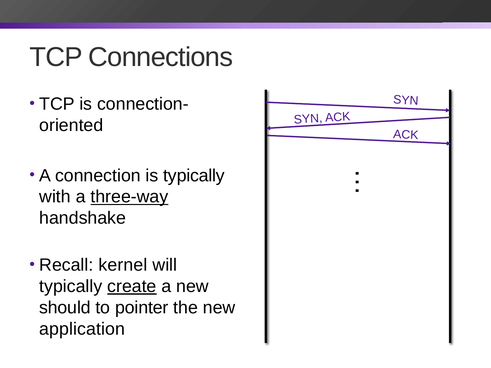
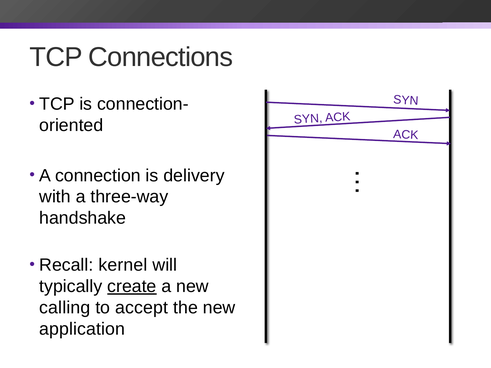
is typically: typically -> delivery
three-way underline: present -> none
should: should -> calling
pointer: pointer -> accept
